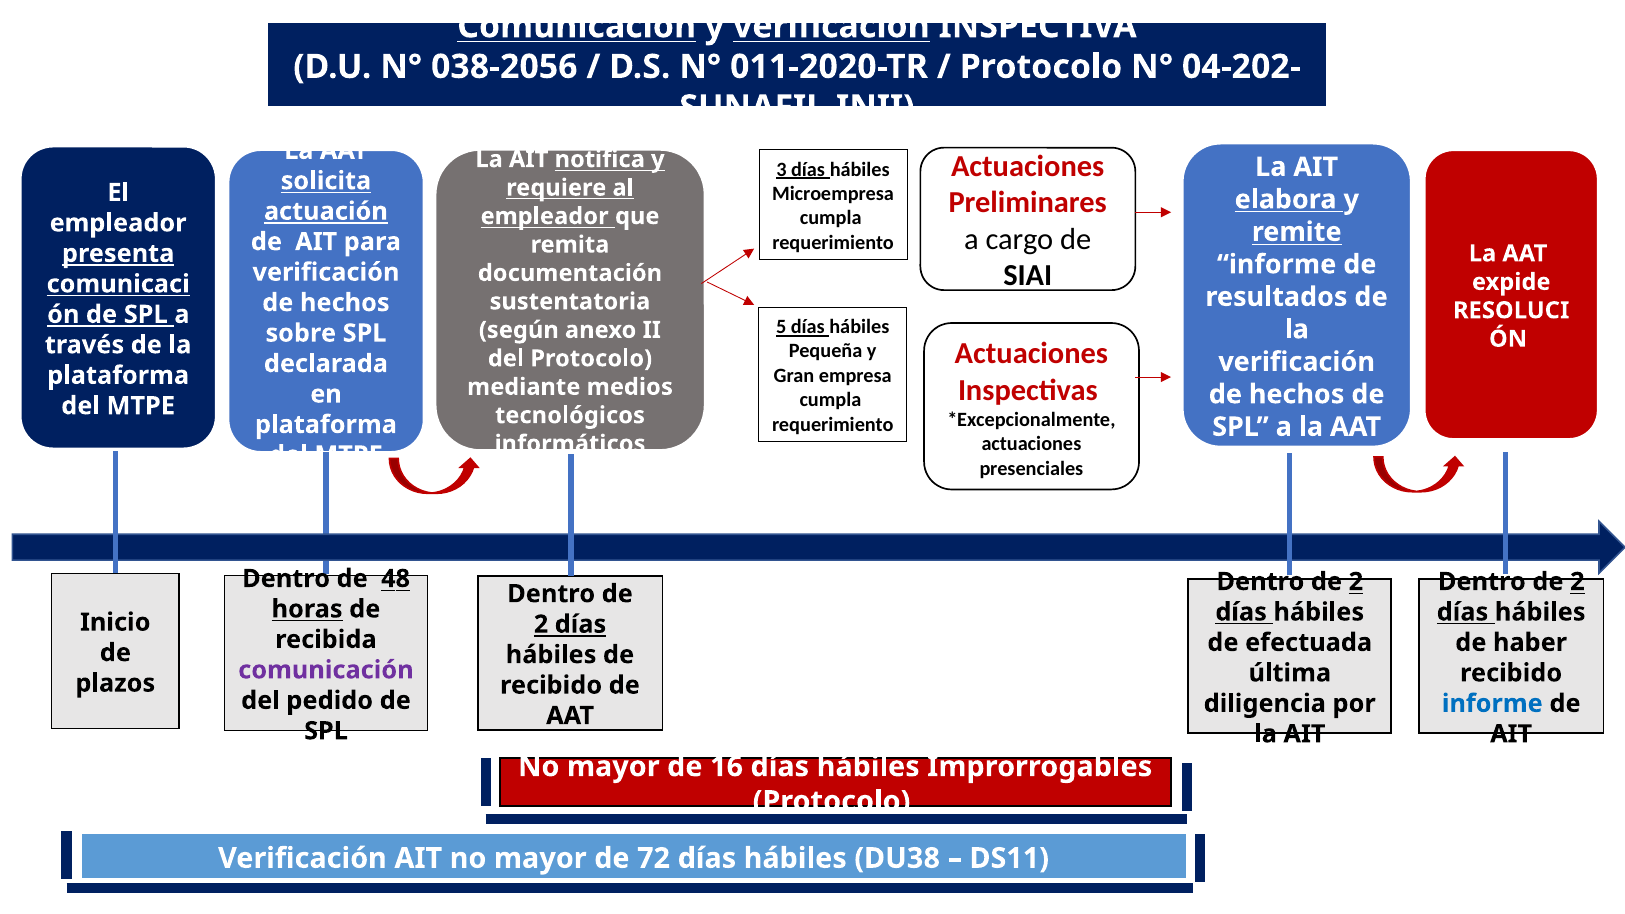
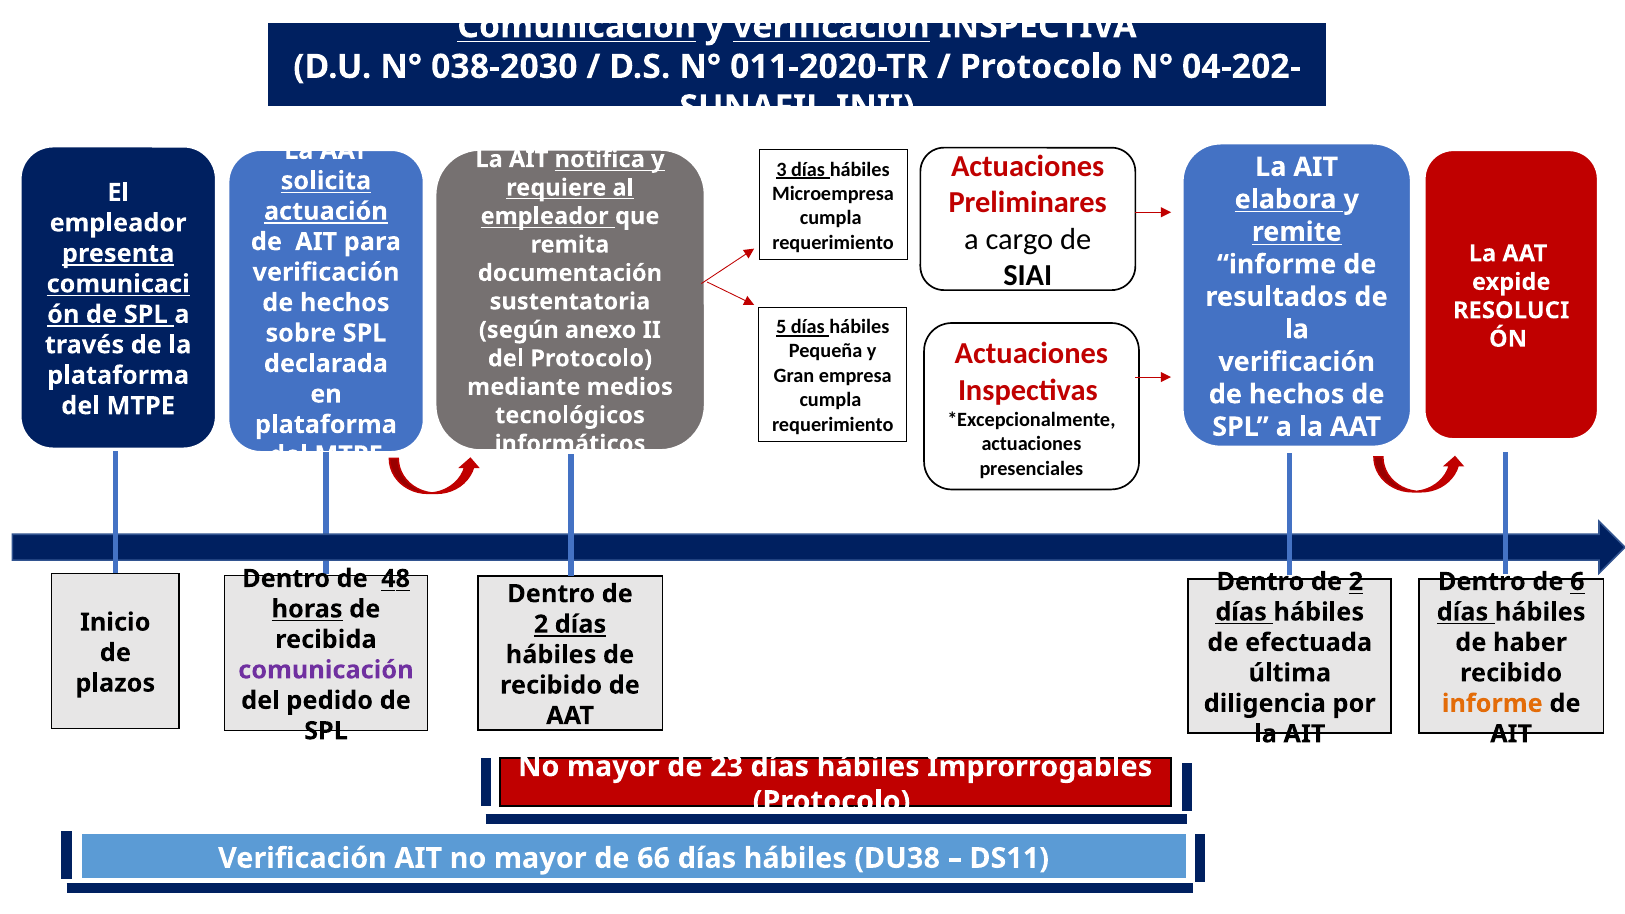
038-2056: 038-2056 -> 038-2030
2 at (1577, 582): 2 -> 6
informe at (1492, 704) colour: blue -> orange
16: 16 -> 23
72: 72 -> 66
